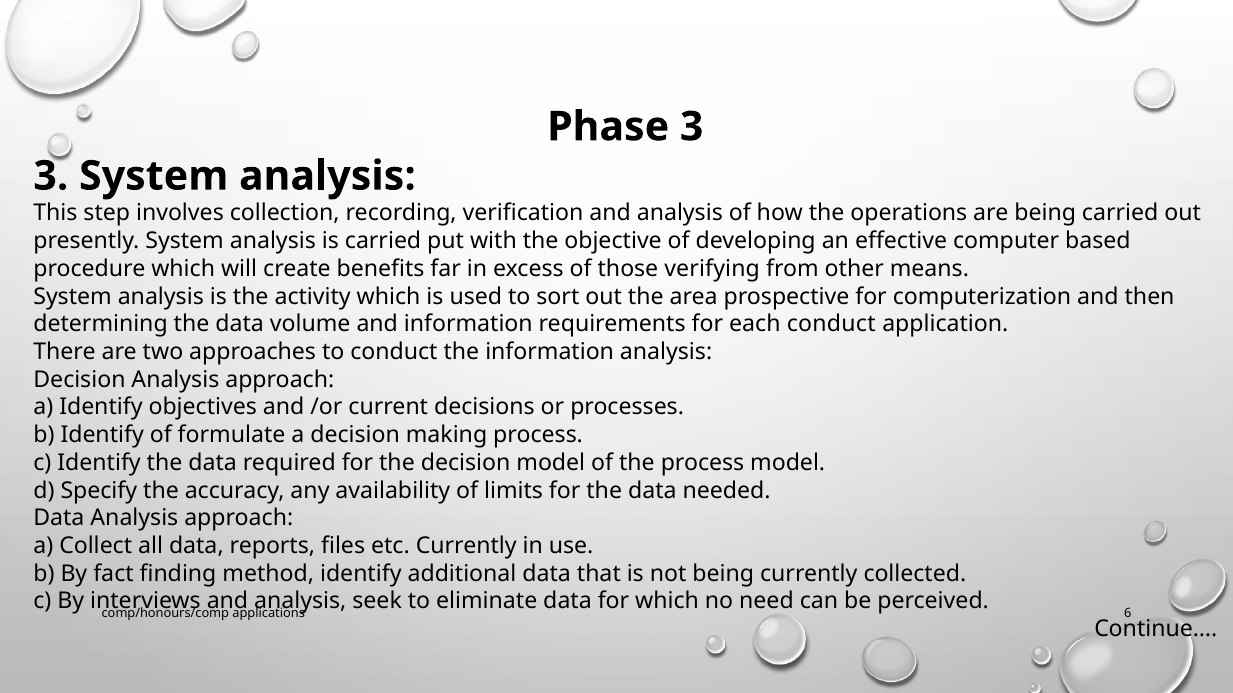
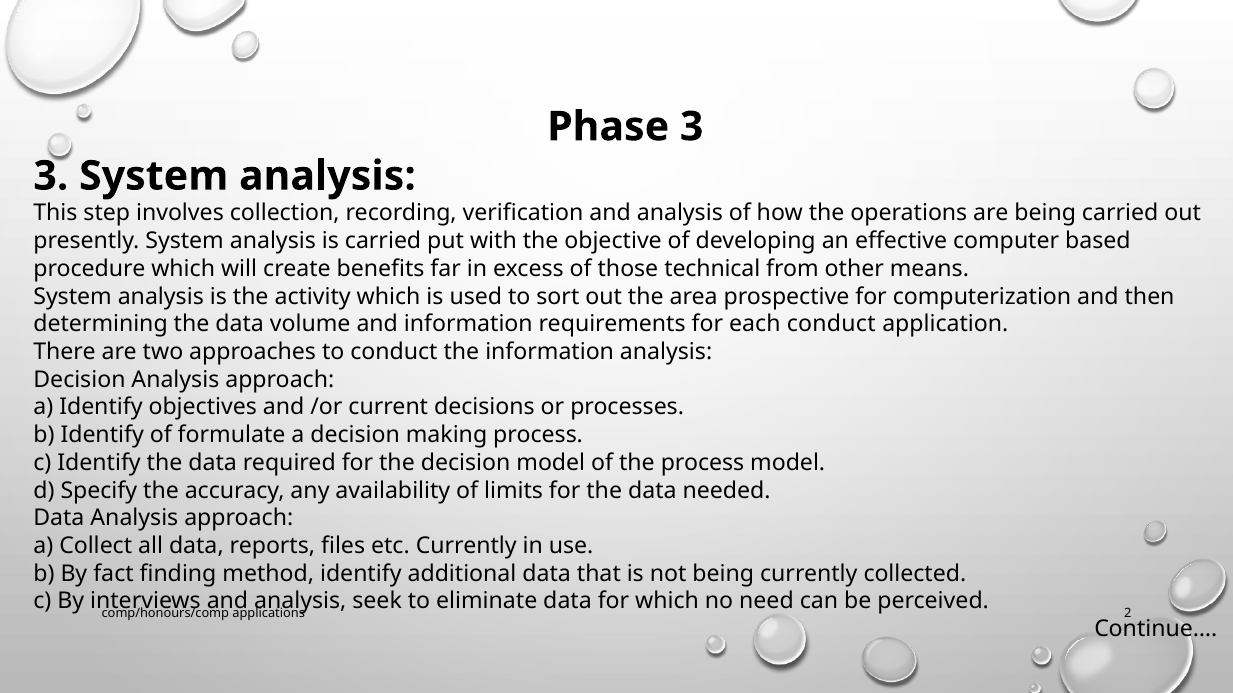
verifying: verifying -> technical
6: 6 -> 2
